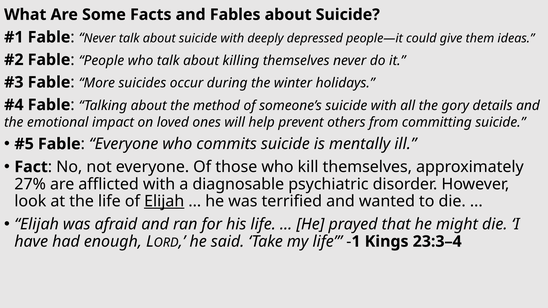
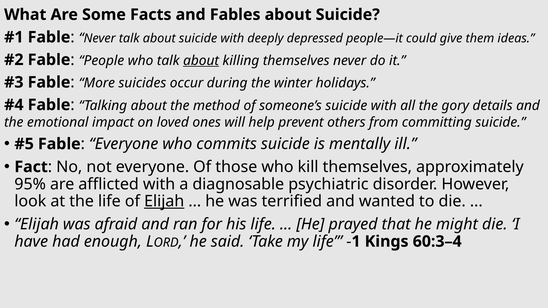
about at (201, 61) underline: none -> present
27%: 27% -> 95%
23:3–4: 23:3–4 -> 60:3–4
